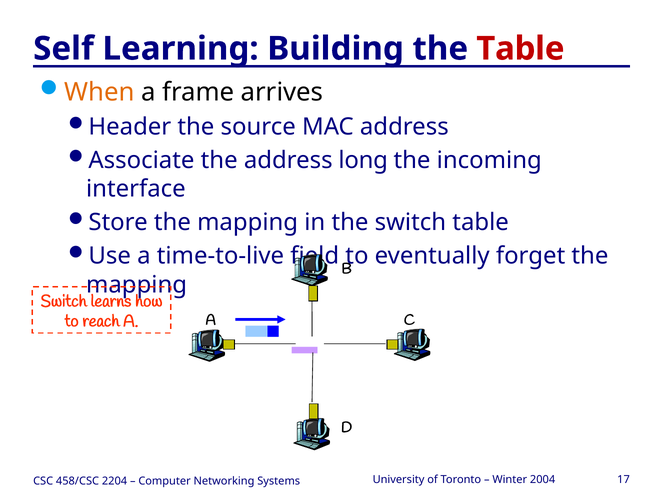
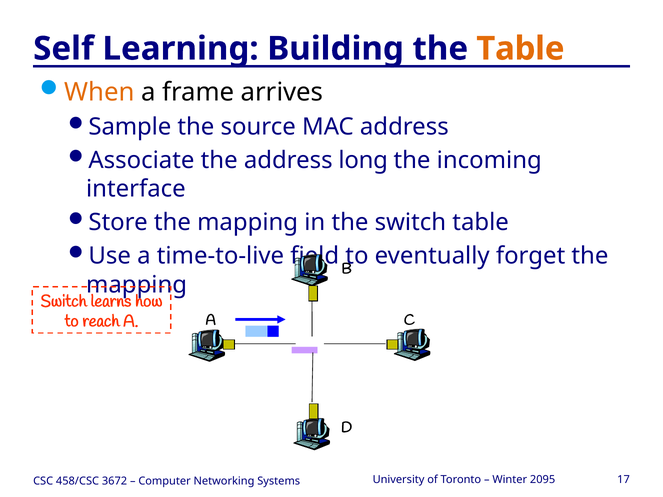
Table at (520, 49) colour: red -> orange
Header: Header -> Sample
2004: 2004 -> 2095
2204: 2204 -> 3672
